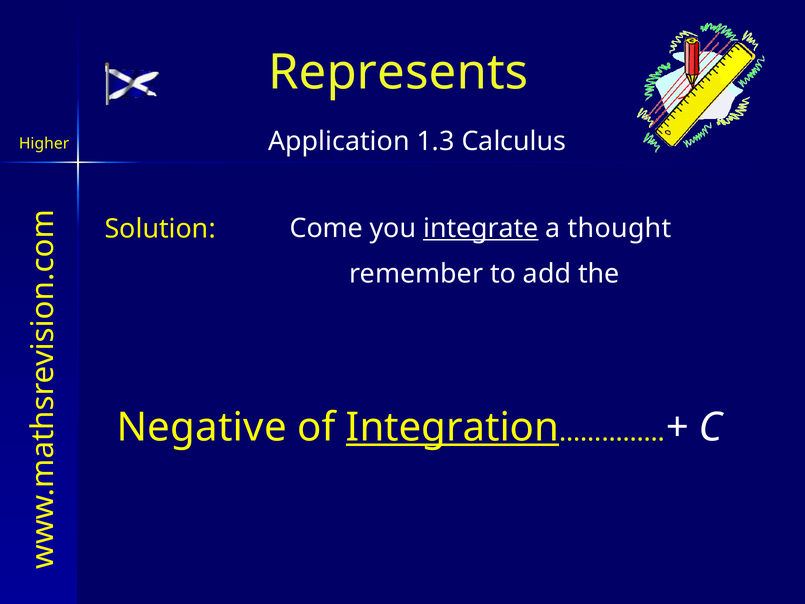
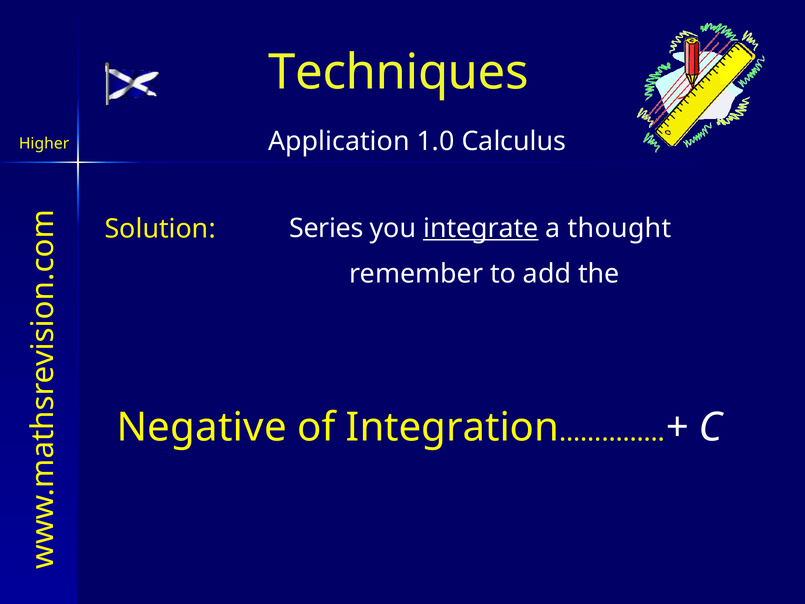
Represents: Represents -> Techniques
1.3: 1.3 -> 1.0
Come: Come -> Series
Integration underline: present -> none
